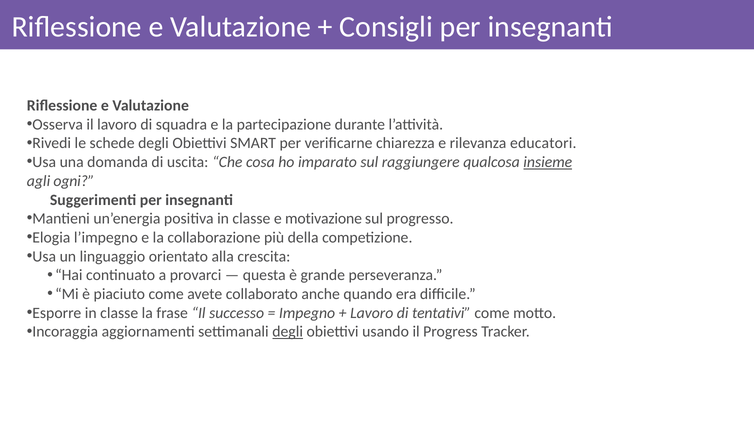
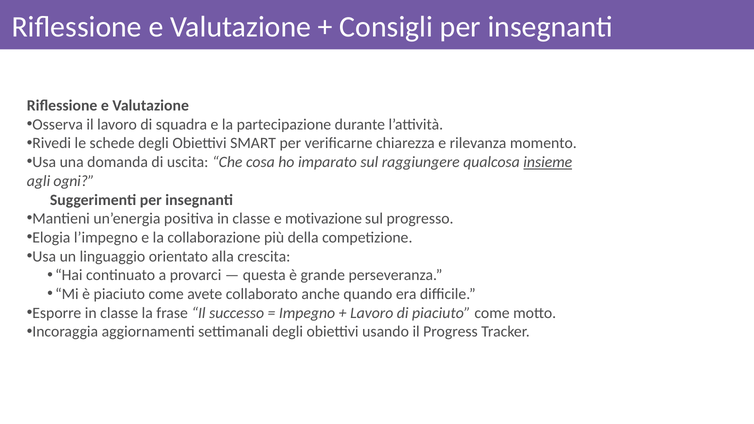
educatori: educatori -> momento
di tentativi: tentativi -> piaciuto
degli at (288, 332) underline: present -> none
